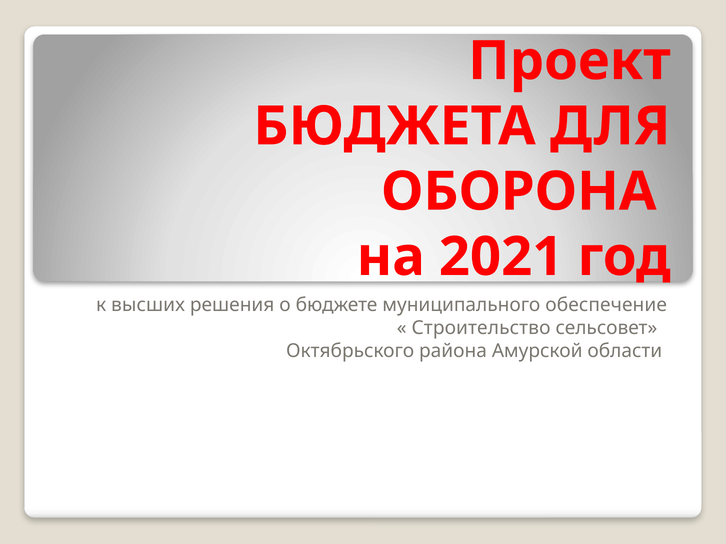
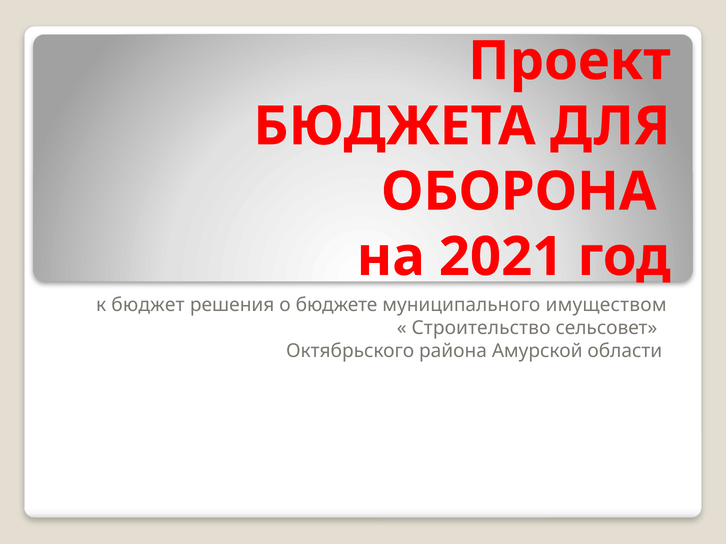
высших: высших -> бюджет
обеспечение: обеспечение -> имуществом
